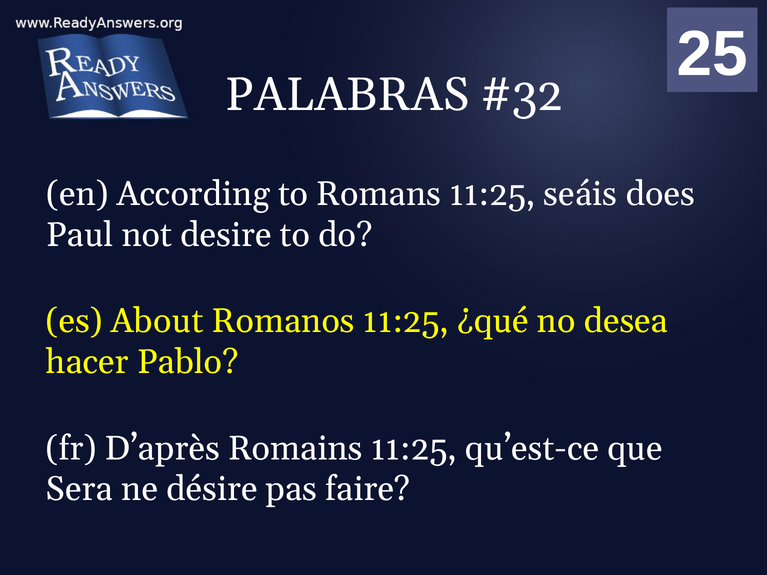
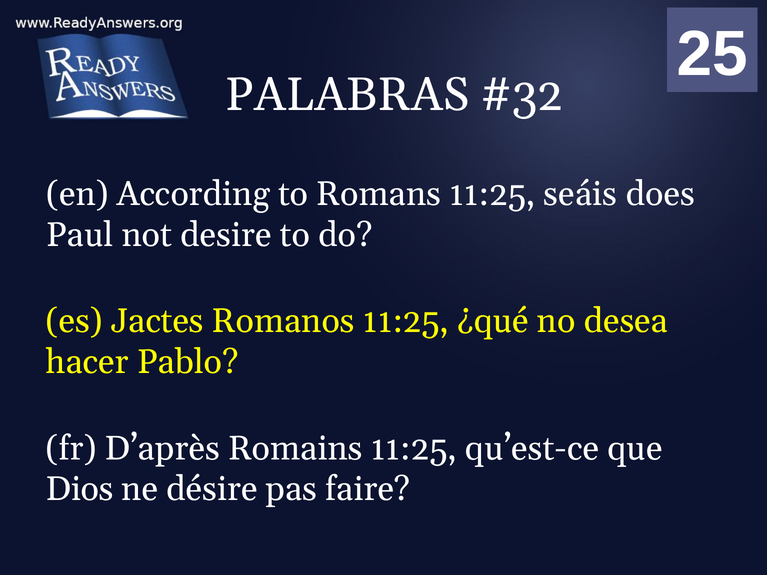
About: About -> Jactes
Sera: Sera -> Dios
